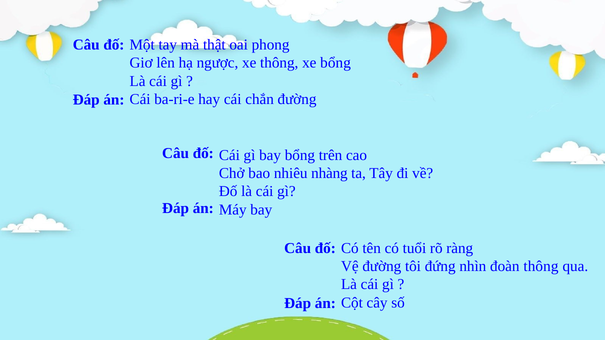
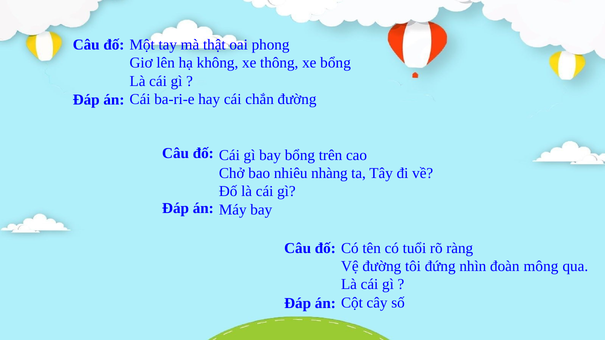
ngược: ngược -> không
đoàn thông: thông -> mông
